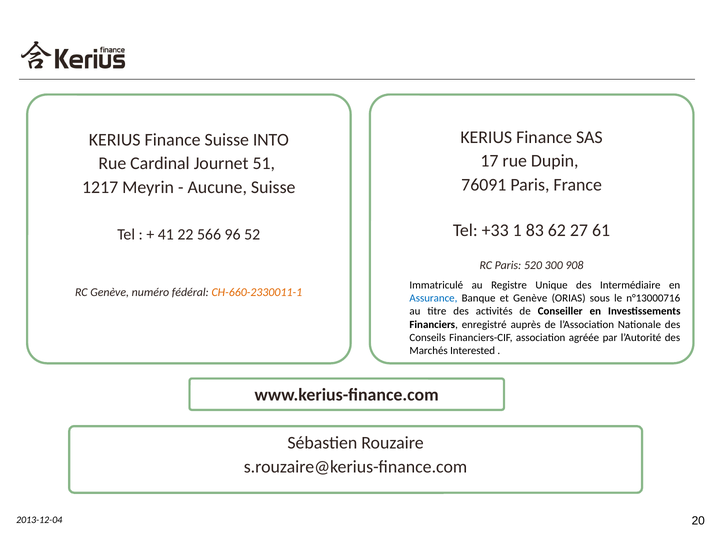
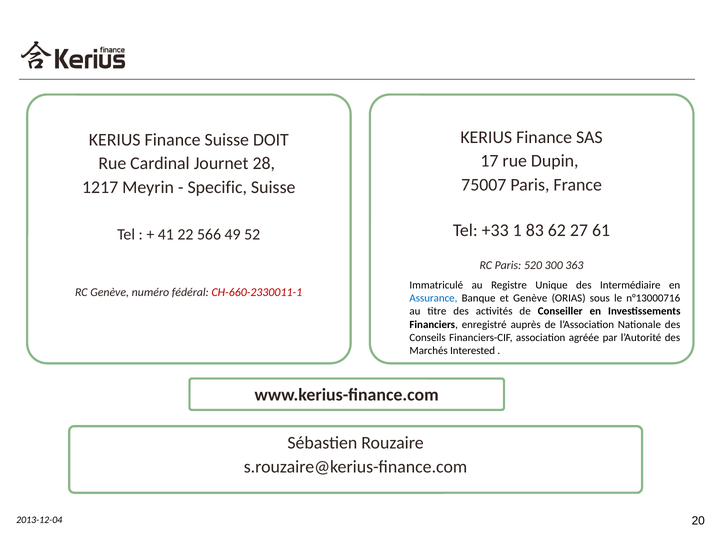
INTO: INTO -> DOIT
51: 51 -> 28
76091: 76091 -> 75007
Aucune: Aucune -> Specific
96: 96 -> 49
908: 908 -> 363
CH-660-2330011-1 colour: orange -> red
